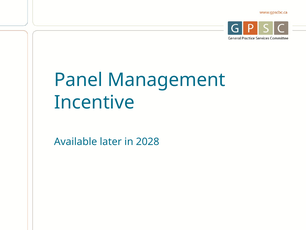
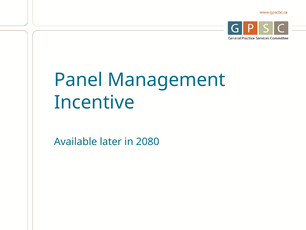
2028: 2028 -> 2080
